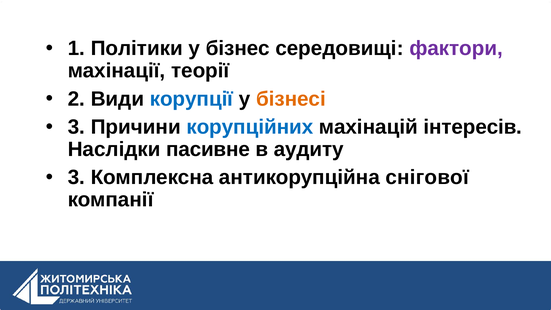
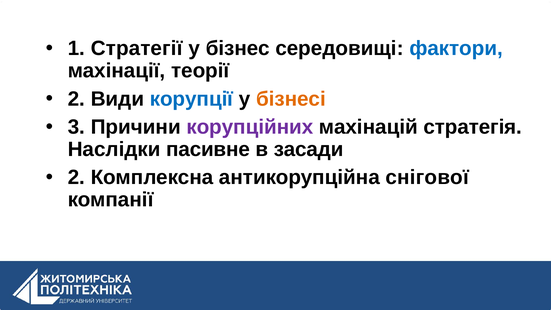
Політики: Політики -> Стратегії
фактори colour: purple -> blue
корупційних colour: blue -> purple
інтересів: інтересів -> стратегія
аудиту: аудиту -> засади
3 at (76, 177): 3 -> 2
